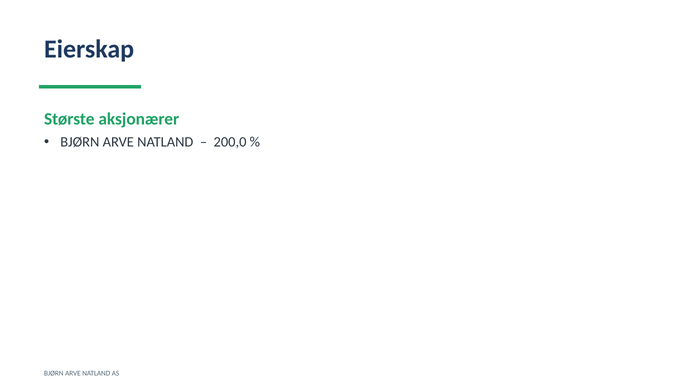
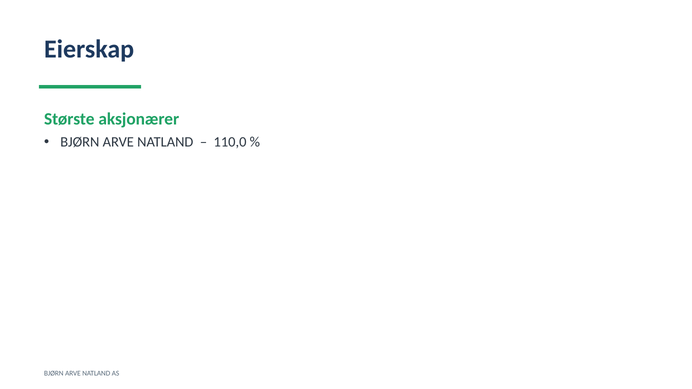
200,0: 200,0 -> 110,0
